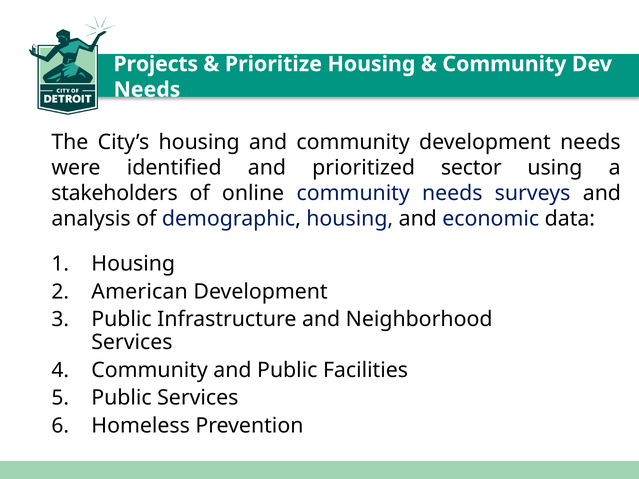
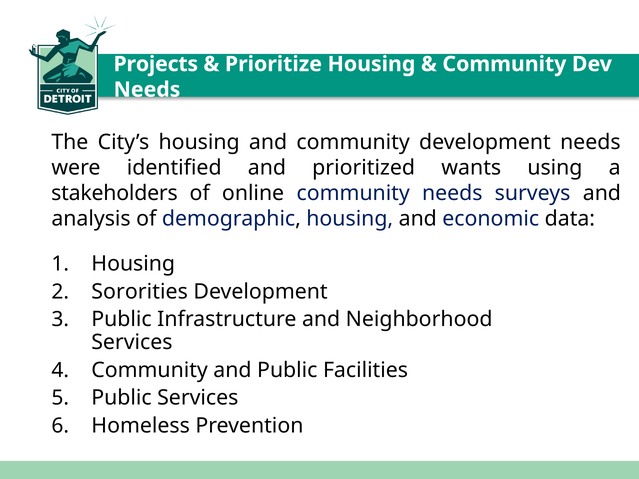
sector: sector -> wants
American: American -> Sororities
